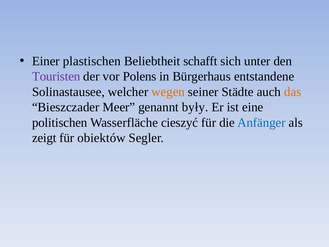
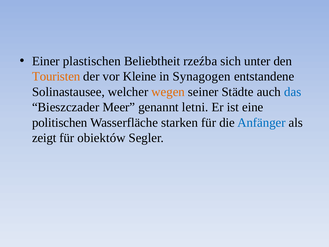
schafft: schafft -> rzeźba
Touristen colour: purple -> orange
Polens: Polens -> Kleine
Bürgerhaus: Bürgerhaus -> Synagogen
das colour: orange -> blue
były: były -> letni
cieszyć: cieszyć -> starken
